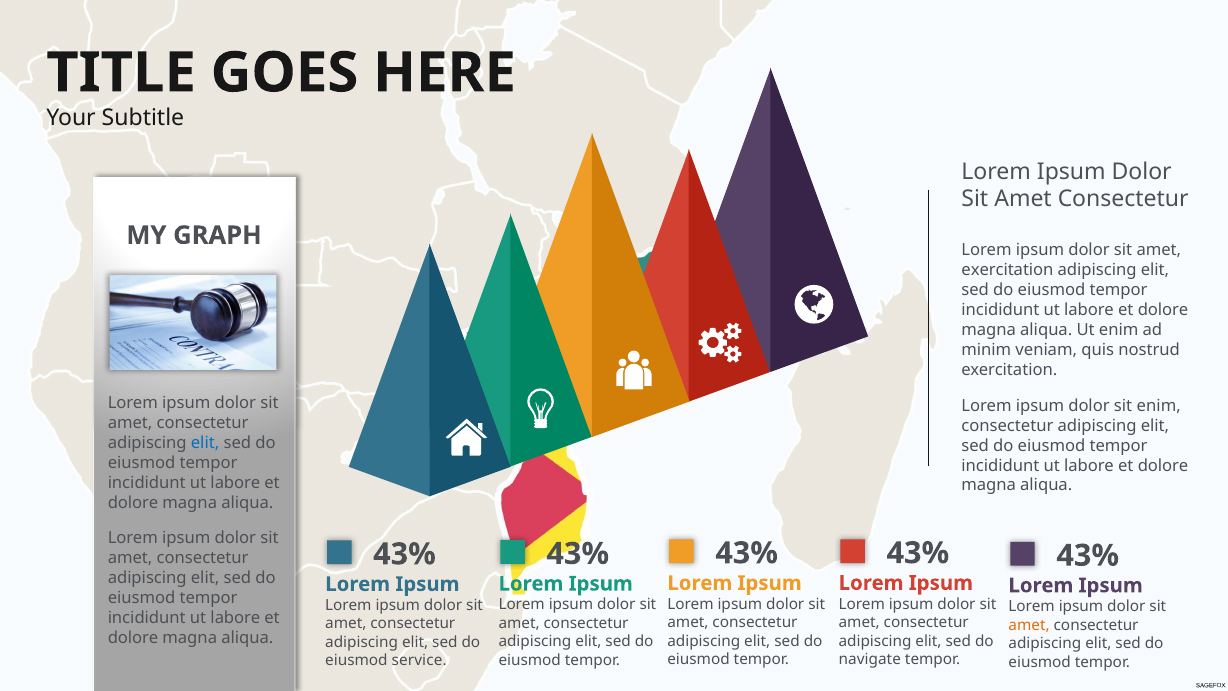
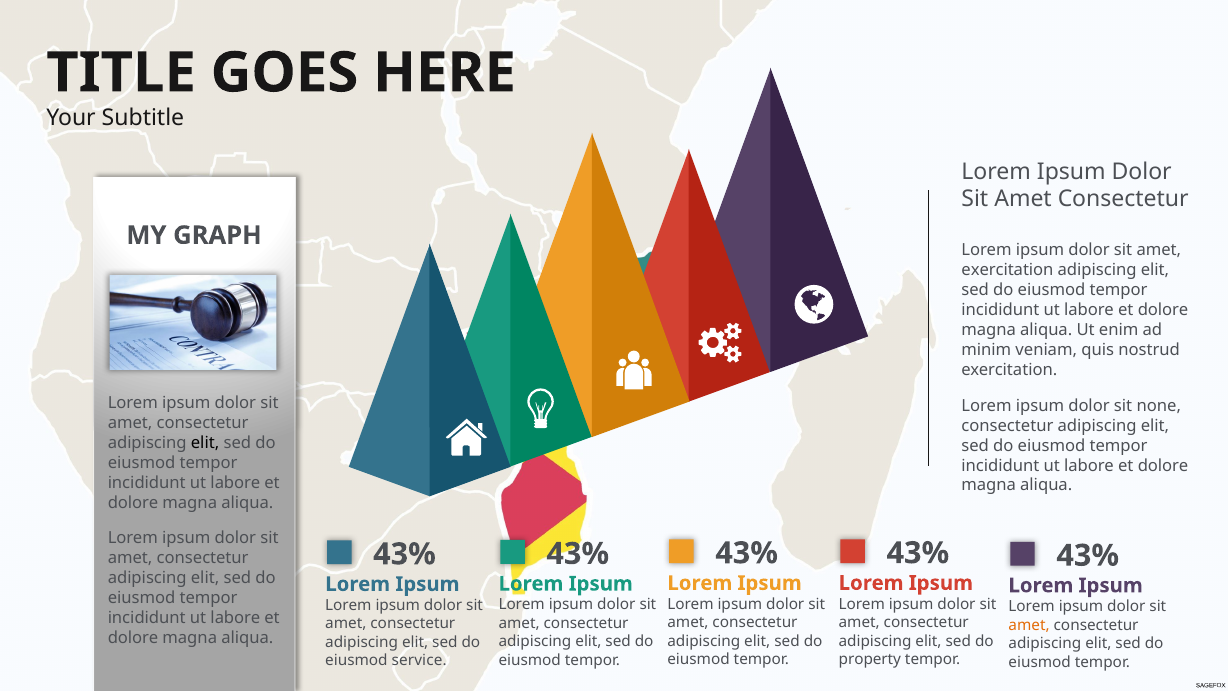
sit enim: enim -> none
elit at (205, 443) colour: blue -> black
navigate: navigate -> property
